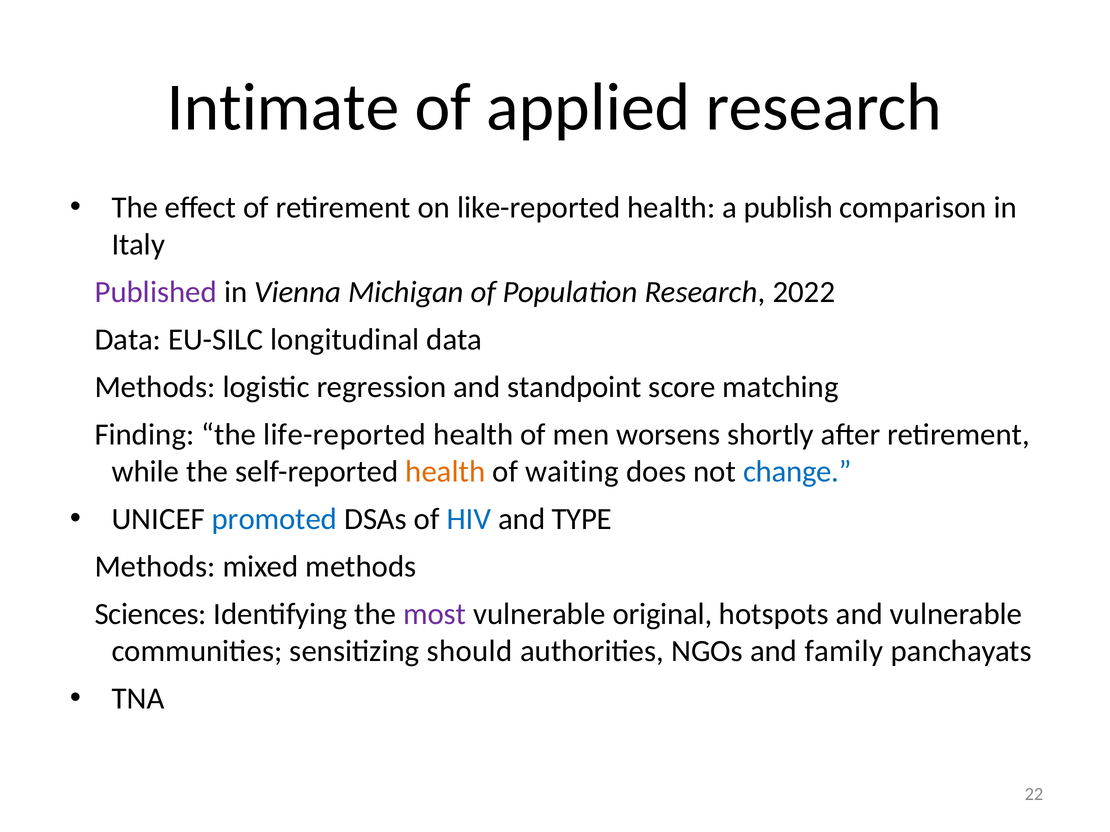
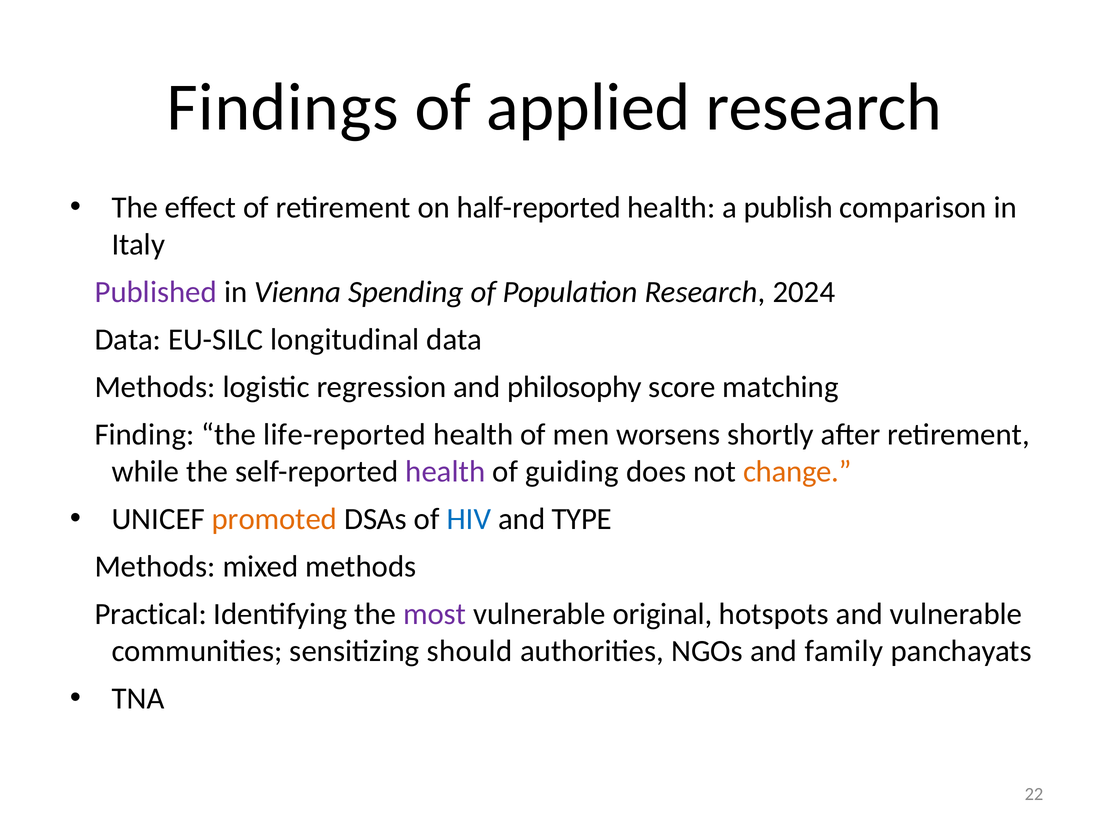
Intimate: Intimate -> Findings
like-reported: like-reported -> half-reported
Michigan: Michigan -> Spending
2022: 2022 -> 2024
standpoint: standpoint -> philosophy
health at (445, 472) colour: orange -> purple
waiting: waiting -> guiding
change colour: blue -> orange
promoted colour: blue -> orange
Sciences: Sciences -> Practical
